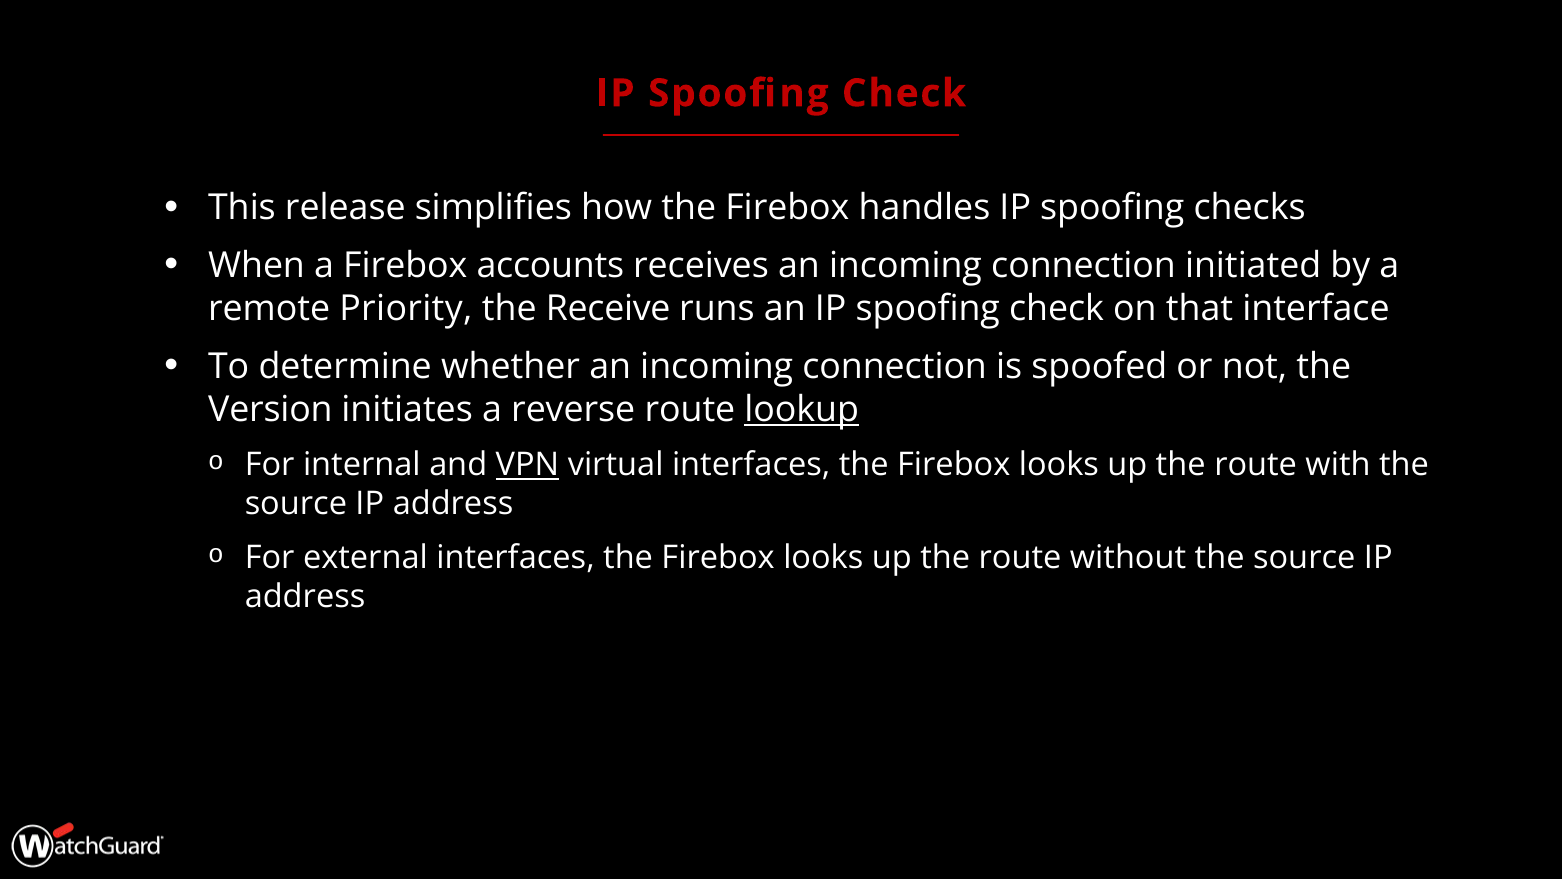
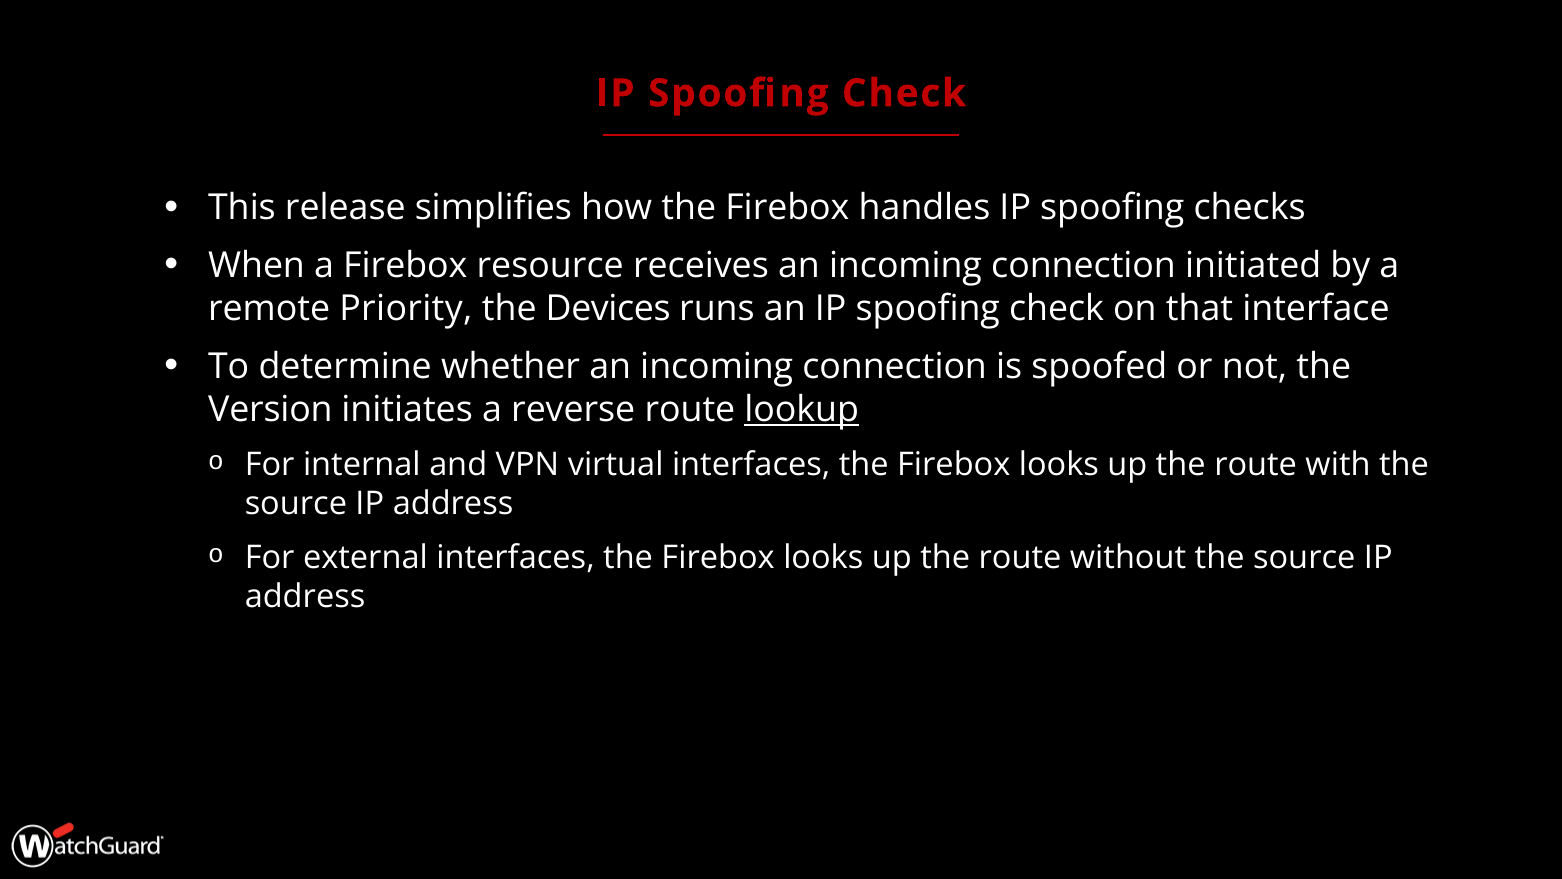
accounts: accounts -> resource
Receive: Receive -> Devices
VPN underline: present -> none
